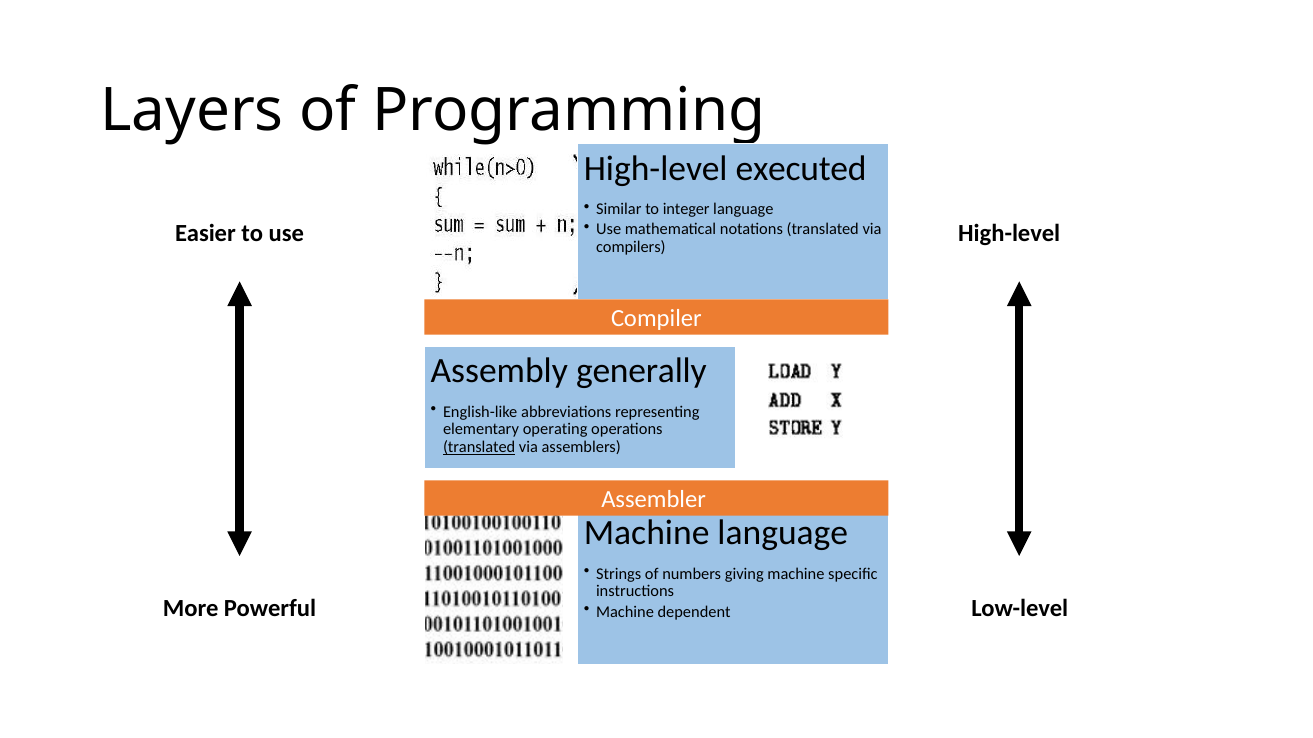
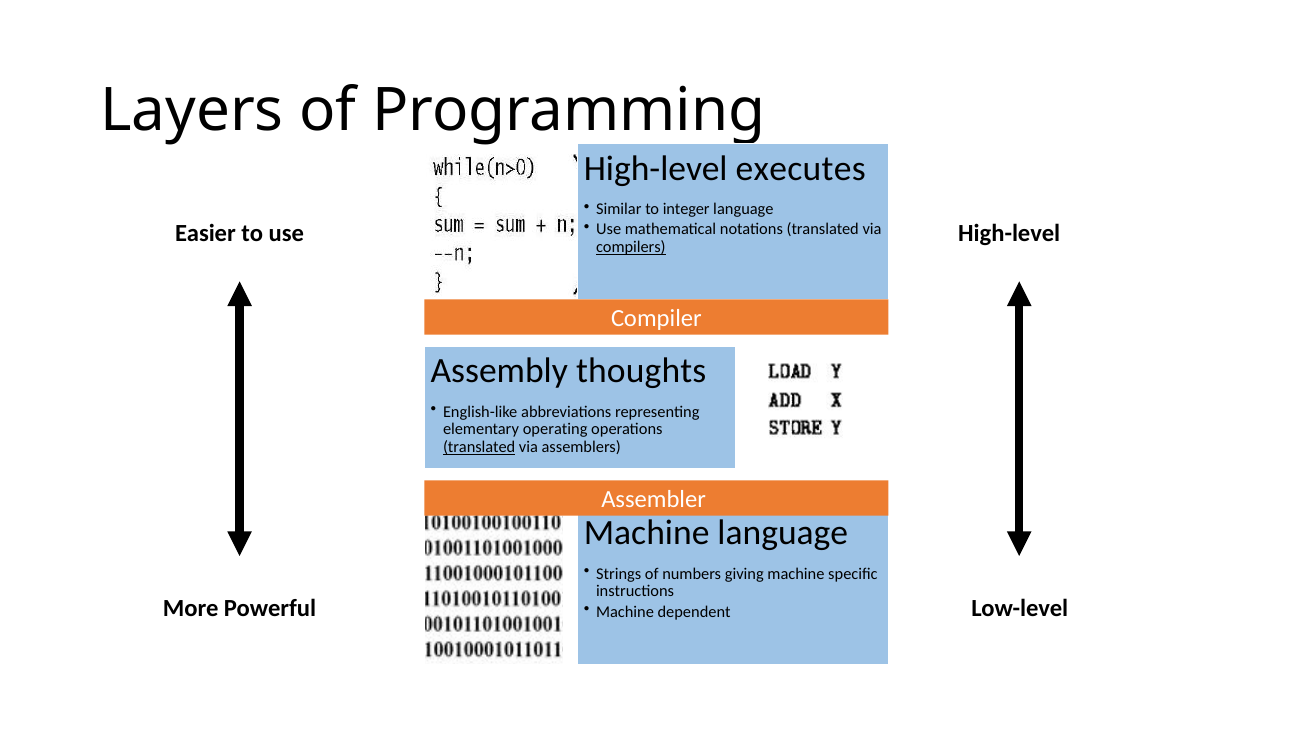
executed: executed -> executes
compilers underline: none -> present
generally: generally -> thoughts
